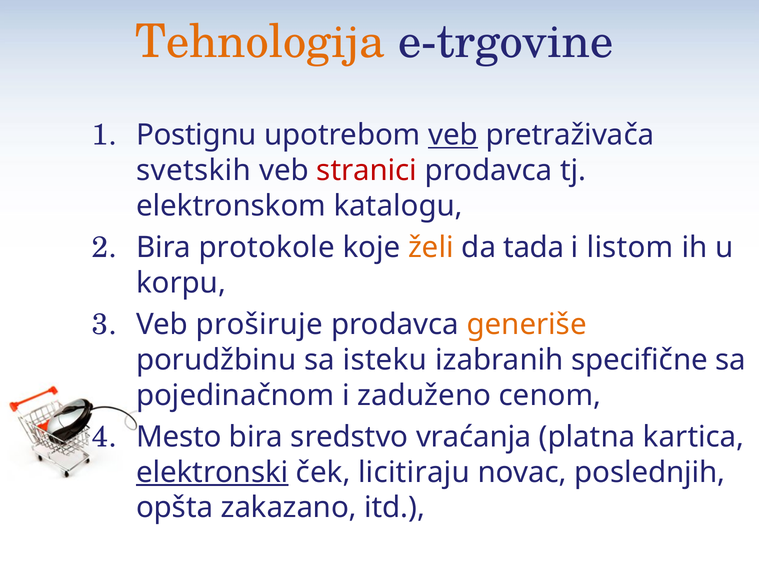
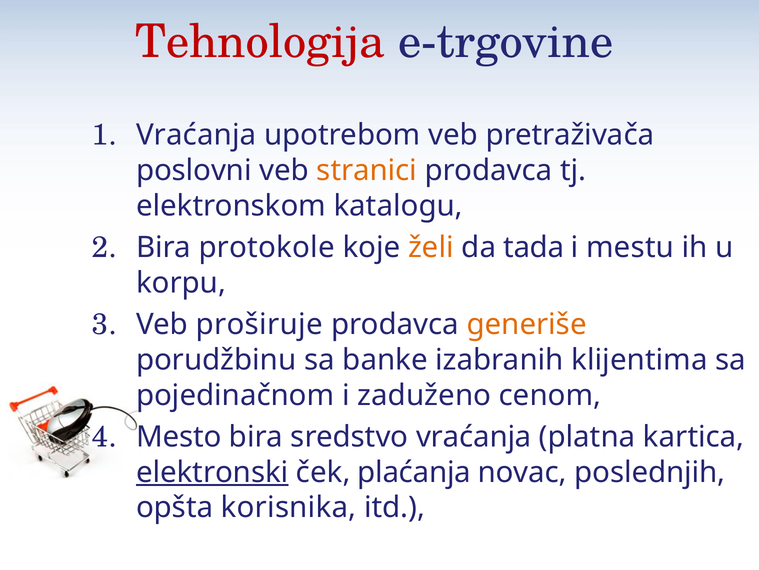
Tehnologija colour: orange -> red
Postignu at (196, 135): Postignu -> Vraćanja
veb at (453, 135) underline: present -> none
svetskih: svetskih -> poslovni
stranici colour: red -> orange
listom: listom -> mestu
isteku: isteku -> banke
specifične: specifične -> klijentima
licitiraju: licitiraju -> plaćanja
zakazano: zakazano -> korisnika
